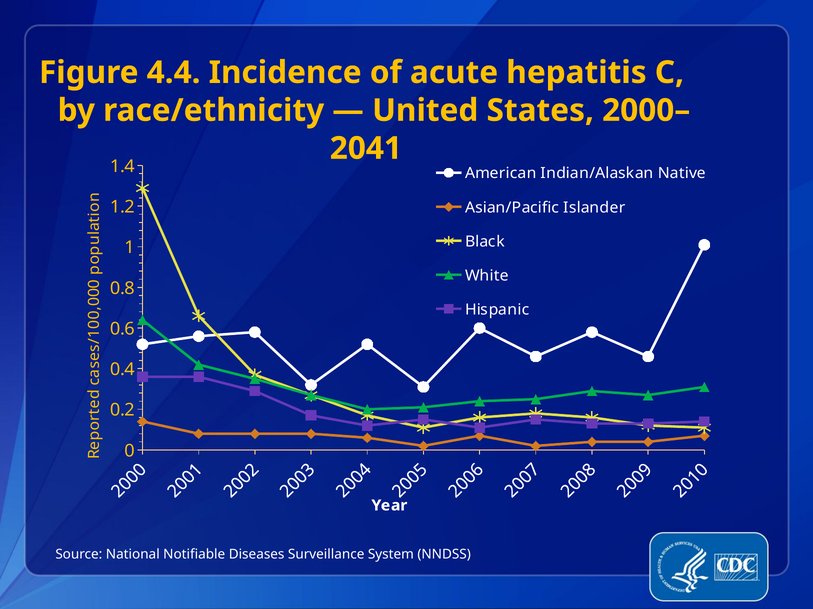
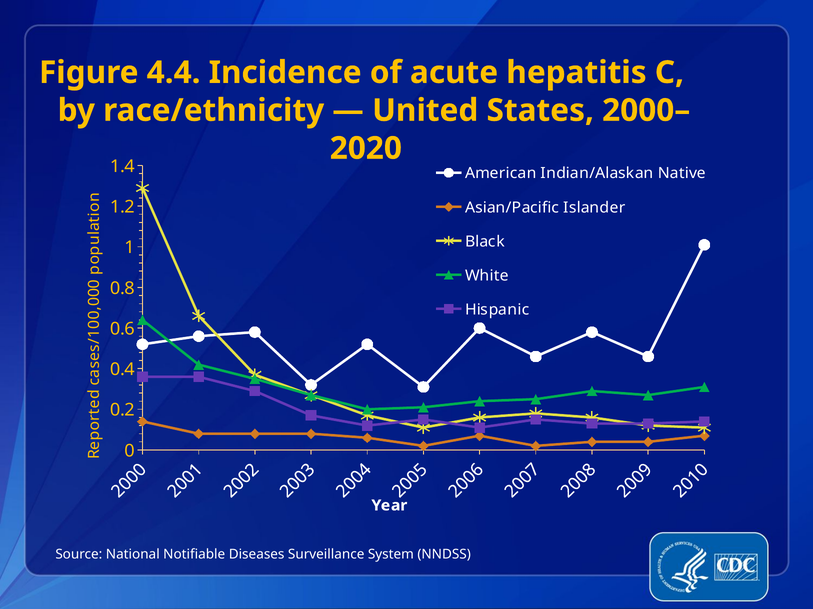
2041: 2041 -> 2020
